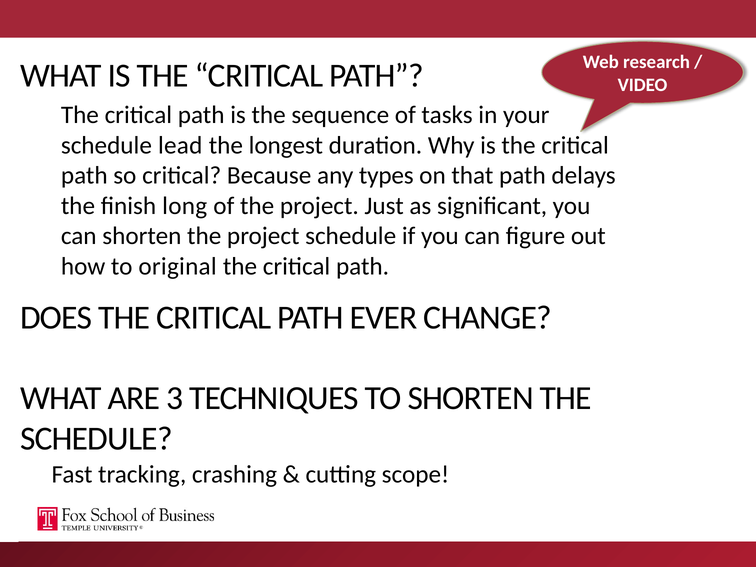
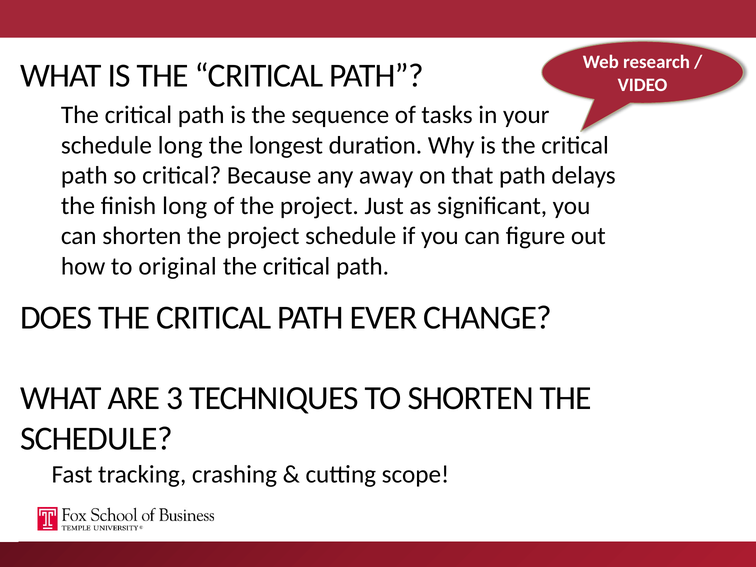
schedule lead: lead -> long
types: types -> away
